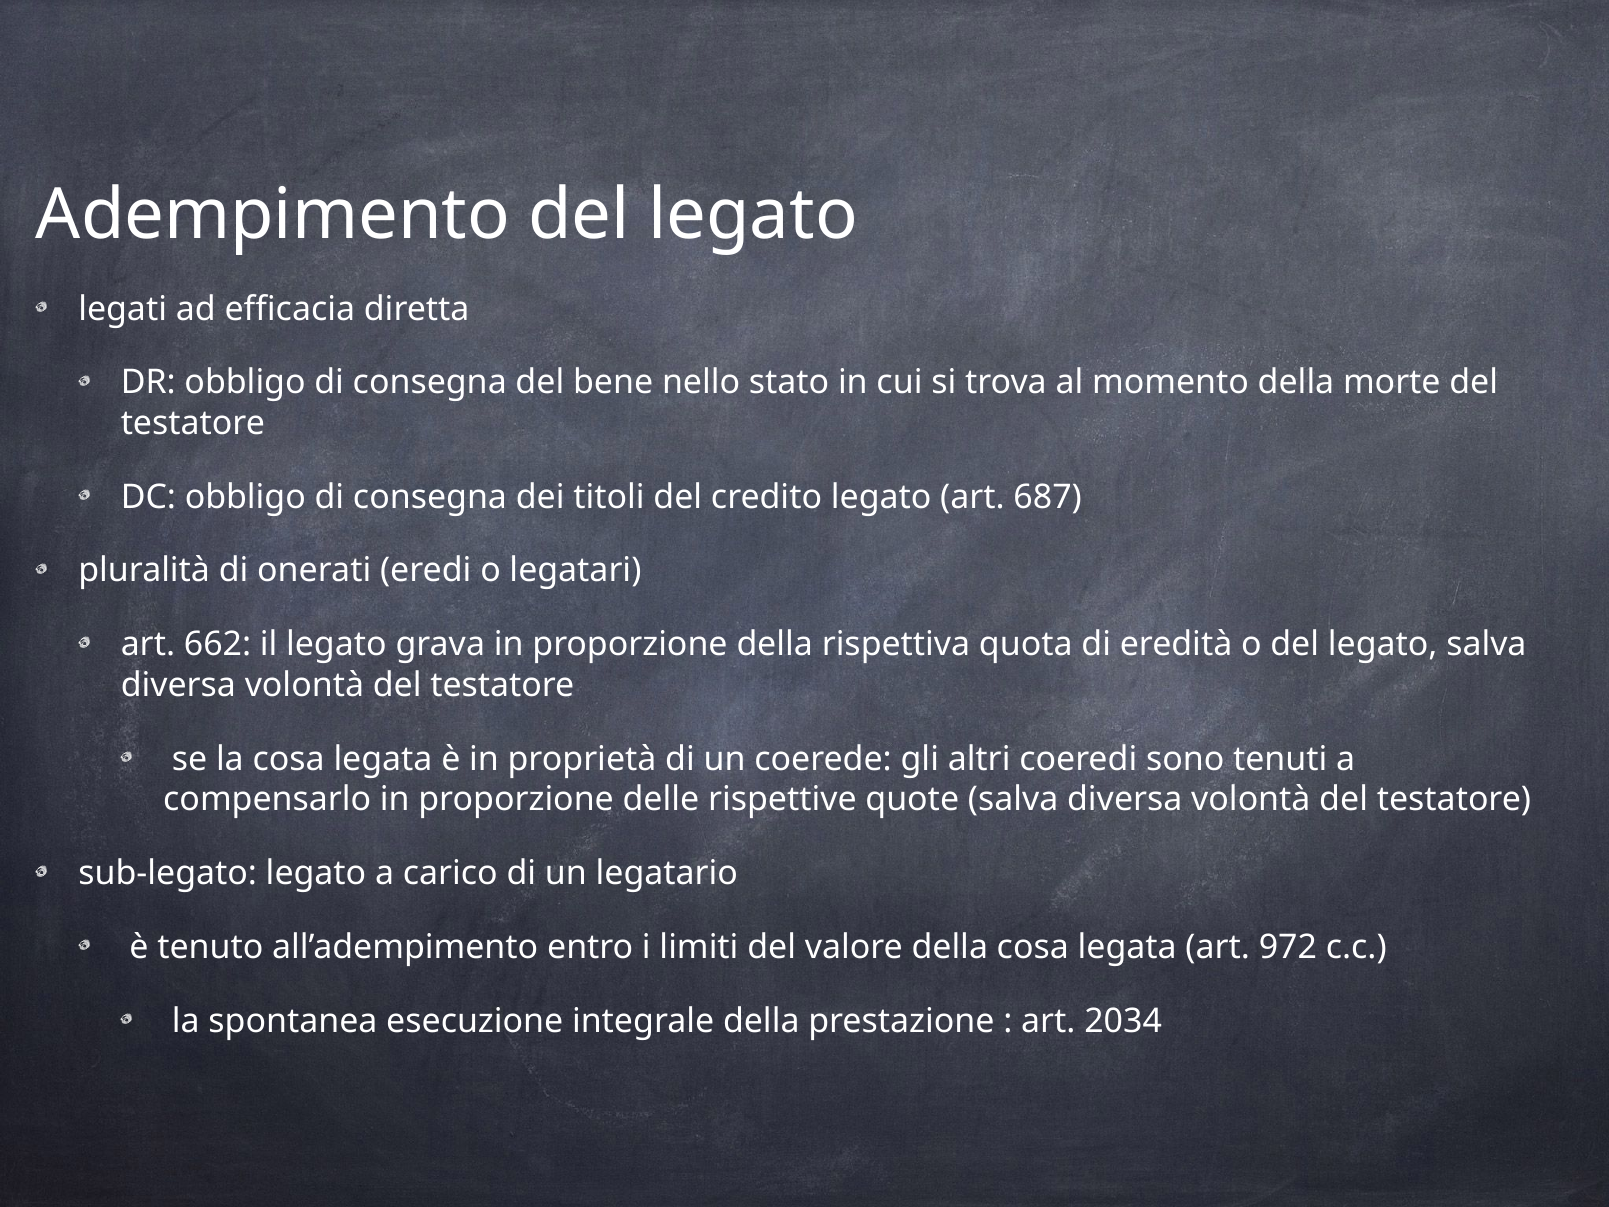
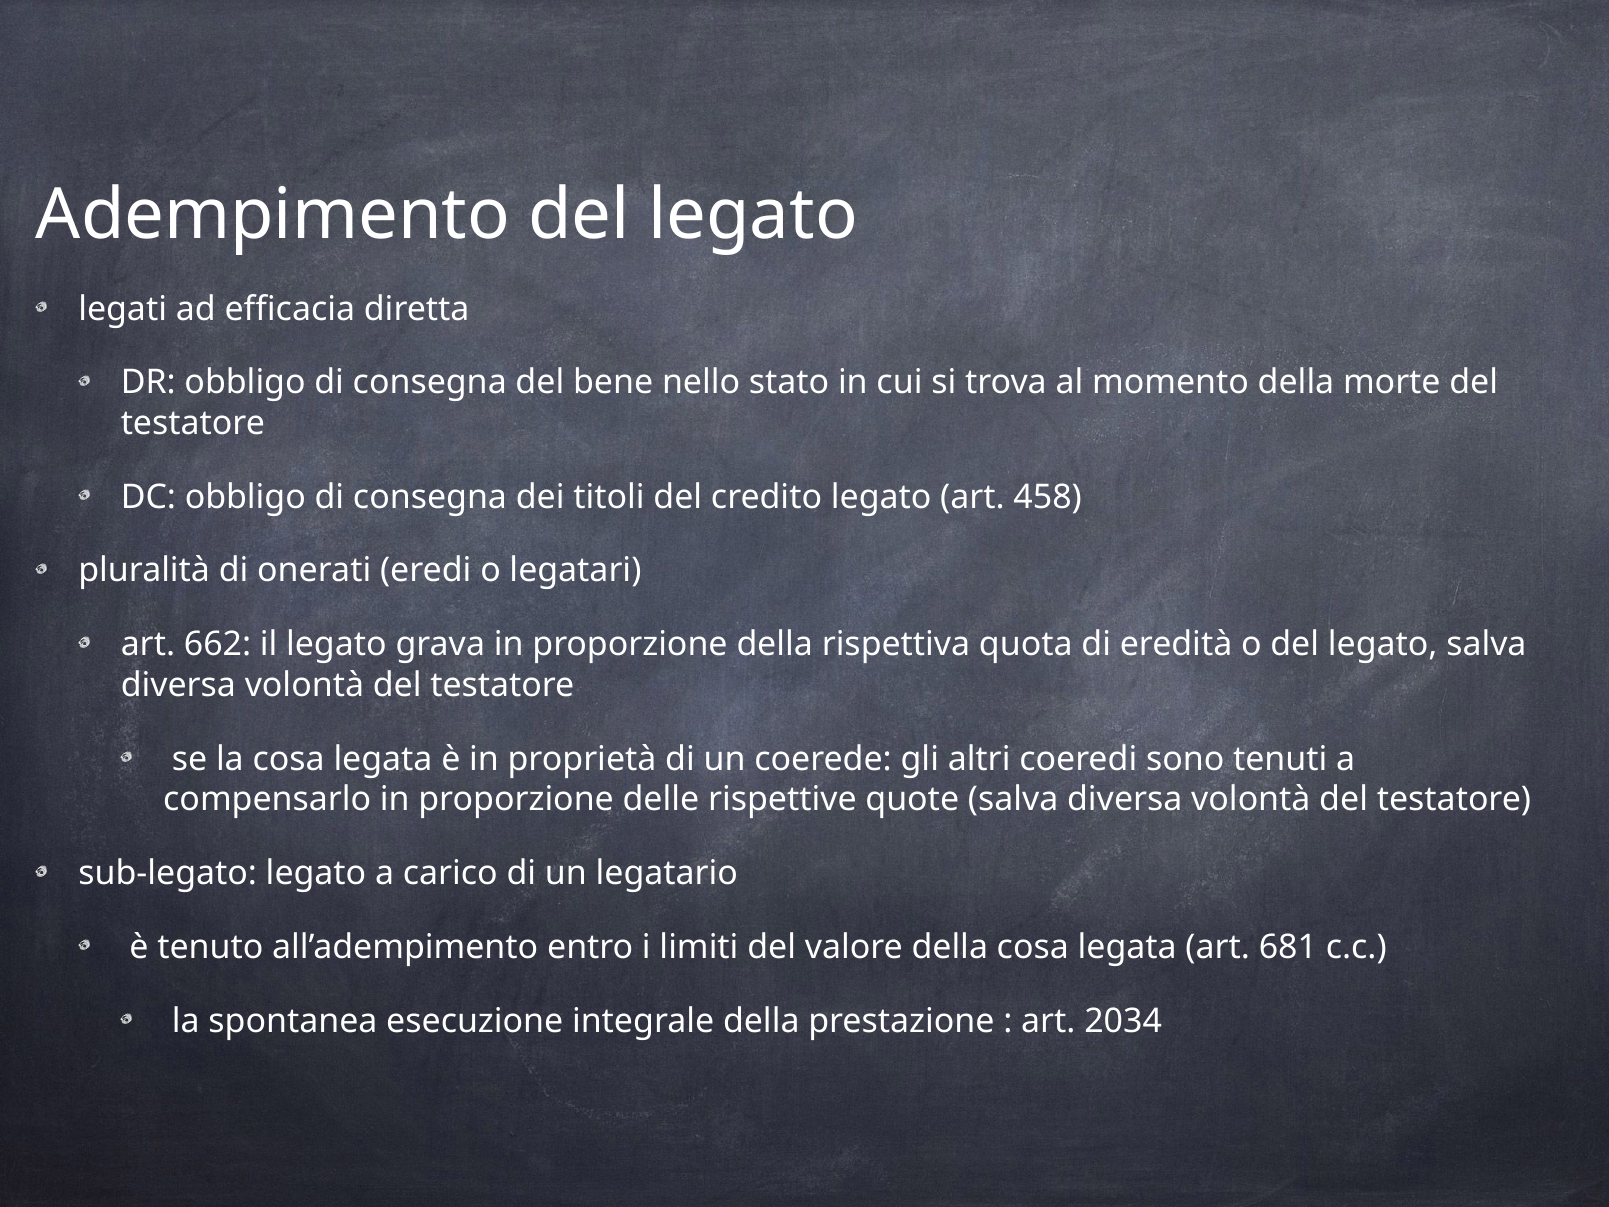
687: 687 -> 458
972: 972 -> 681
